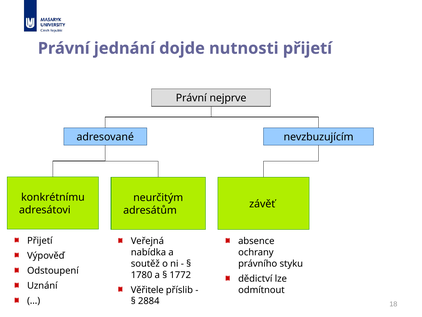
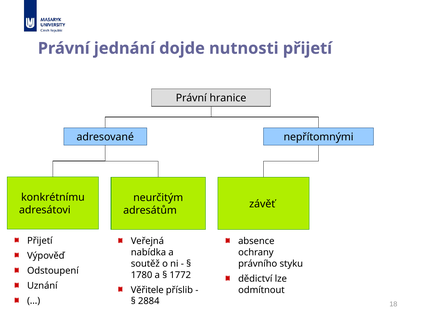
nejprve: nejprve -> hranice
nevzbuzujícím: nevzbuzujícím -> nepřítomnými
